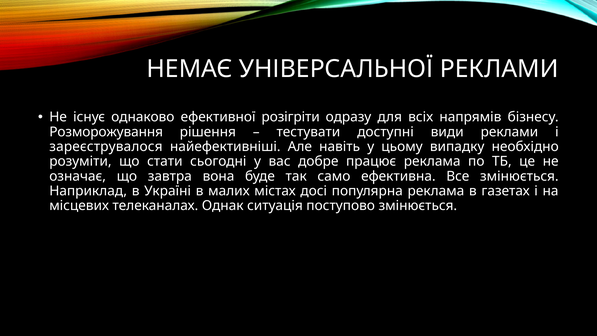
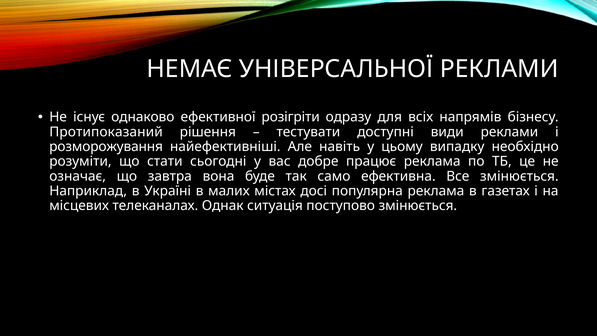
Розморожування: Розморожування -> Протипоказаний
зареєструвалося: зареєструвалося -> розморожування
